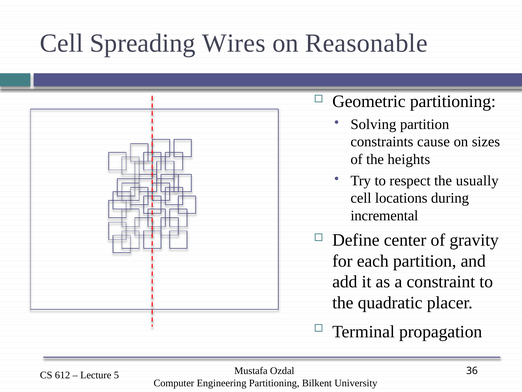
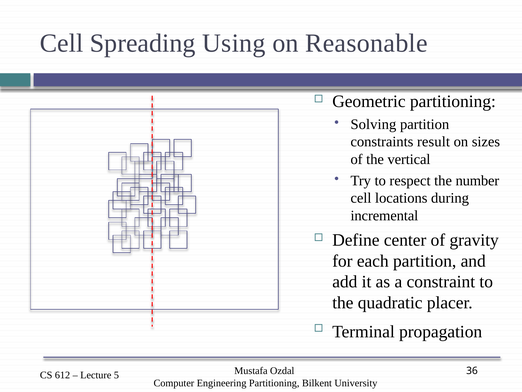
Wires: Wires -> Using
cause: cause -> result
heights: heights -> vertical
usually: usually -> number
